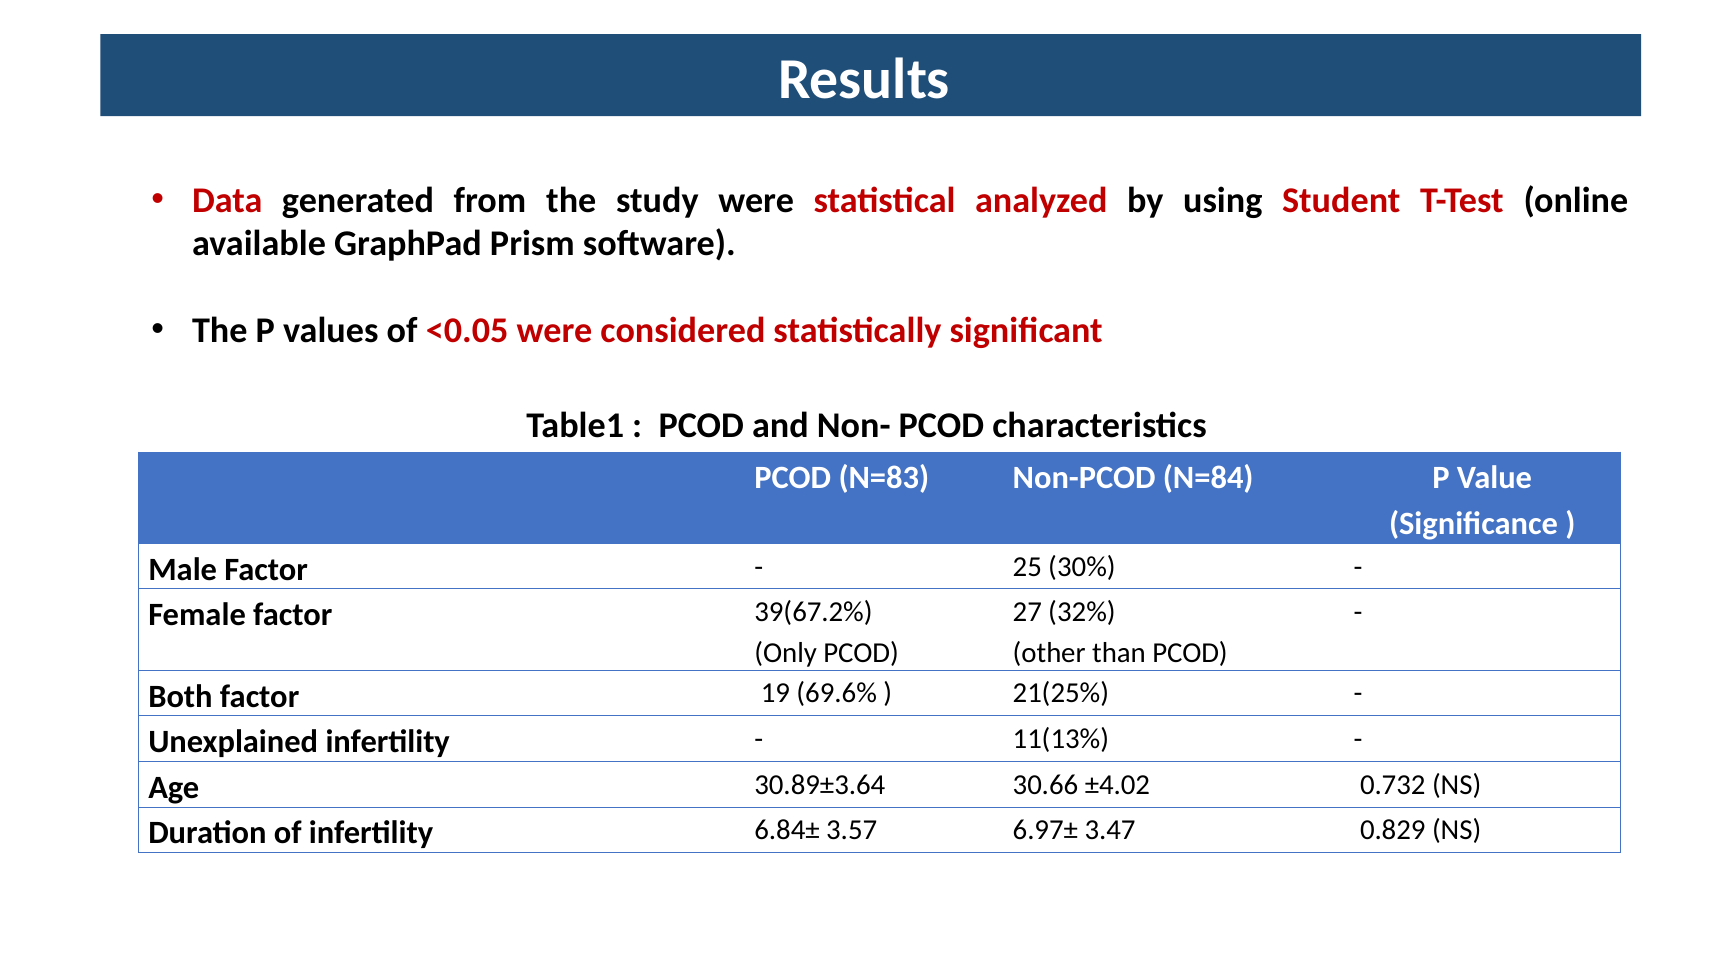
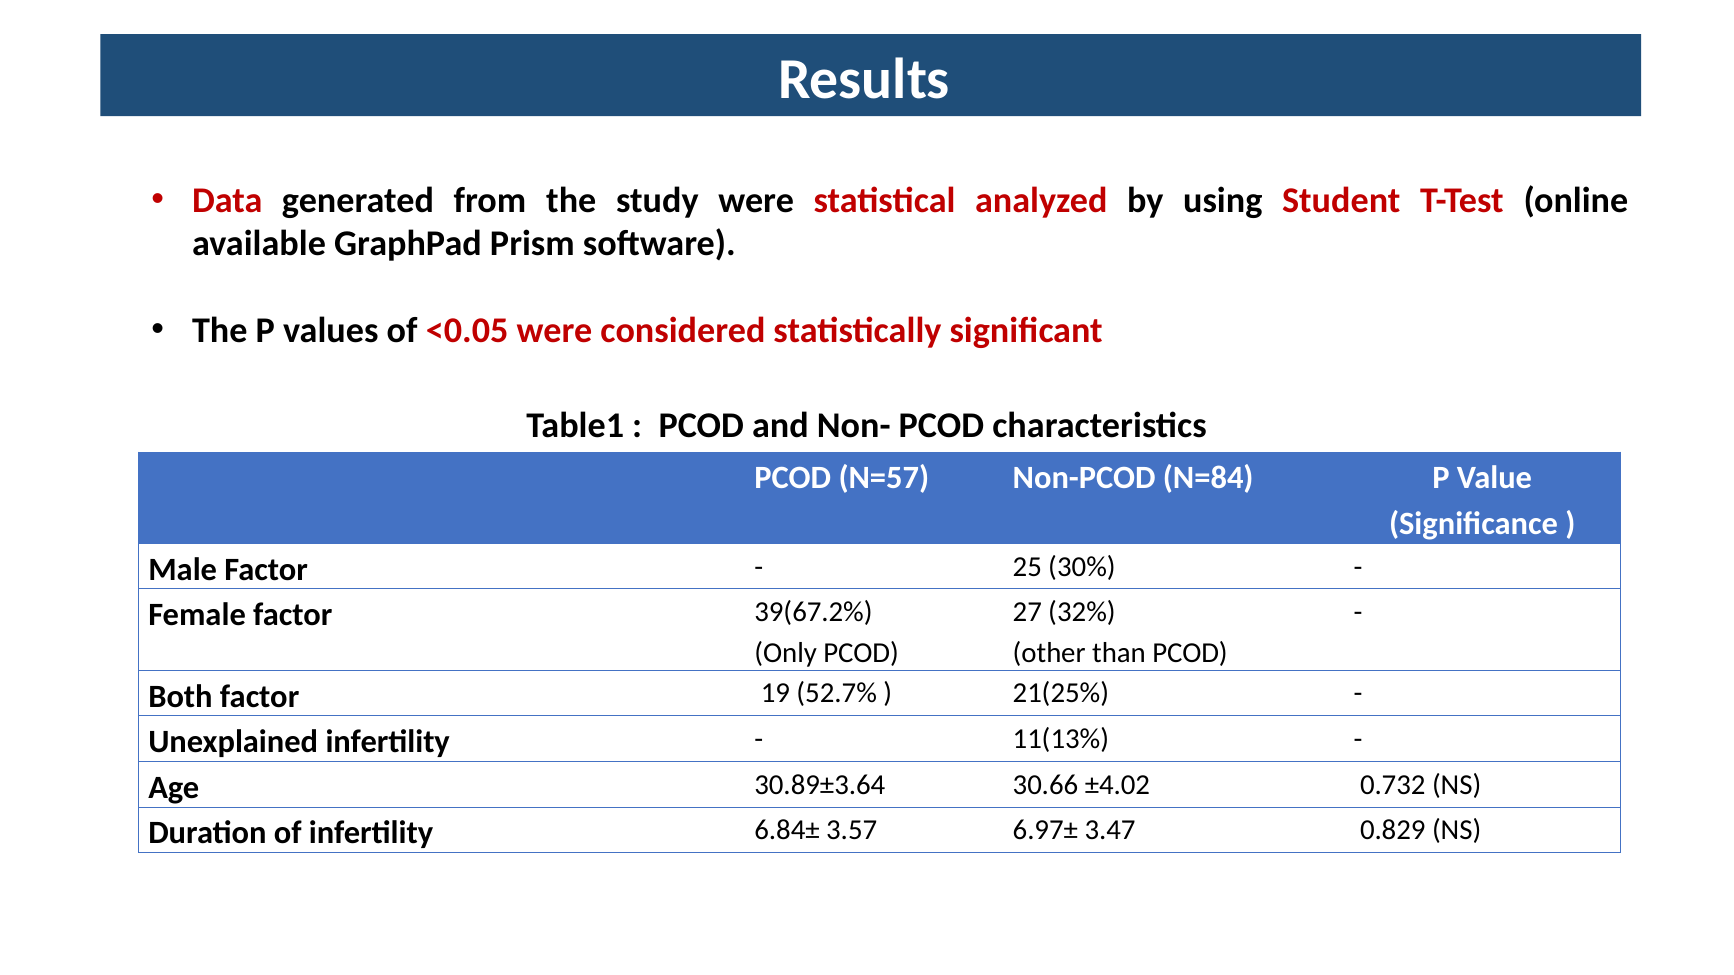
N=83: N=83 -> N=57
69.6%: 69.6% -> 52.7%
